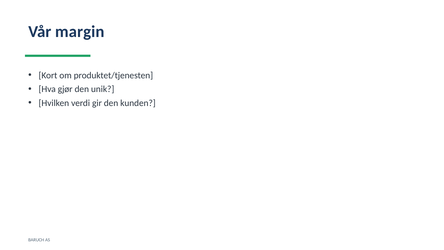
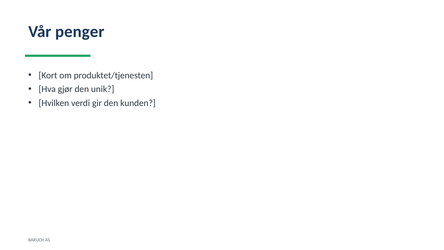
margin: margin -> penger
